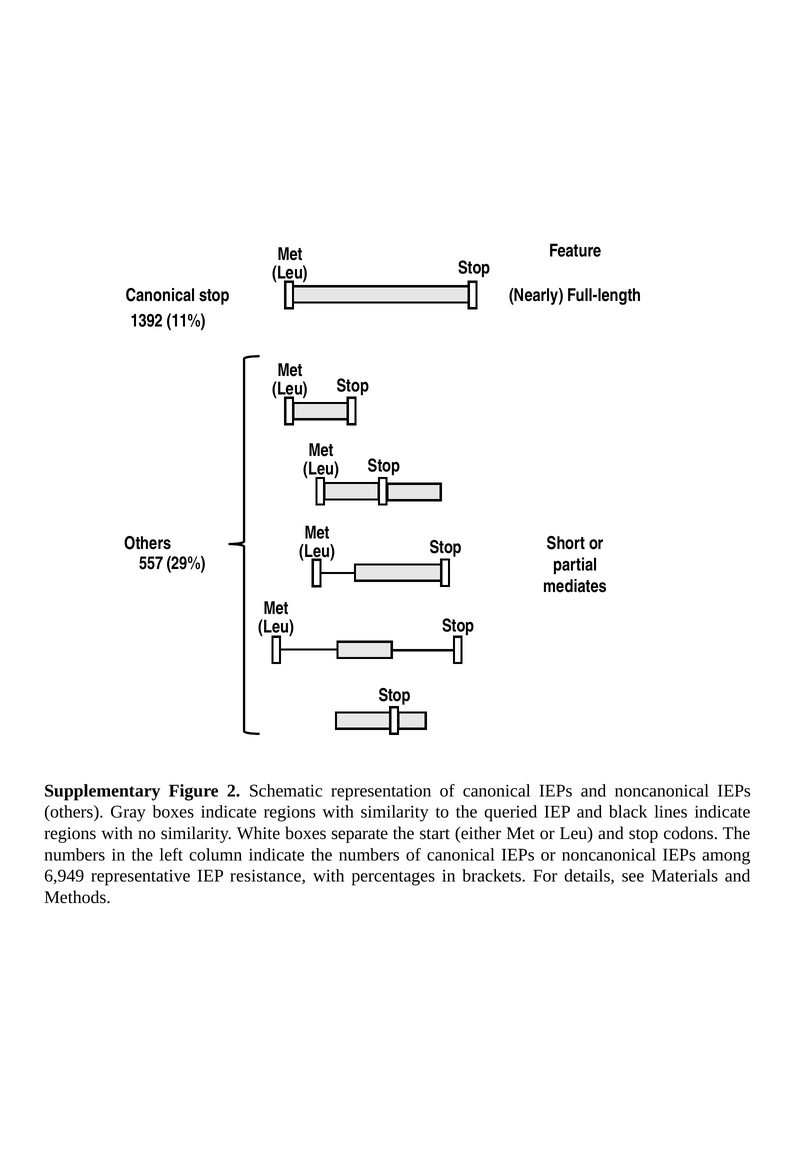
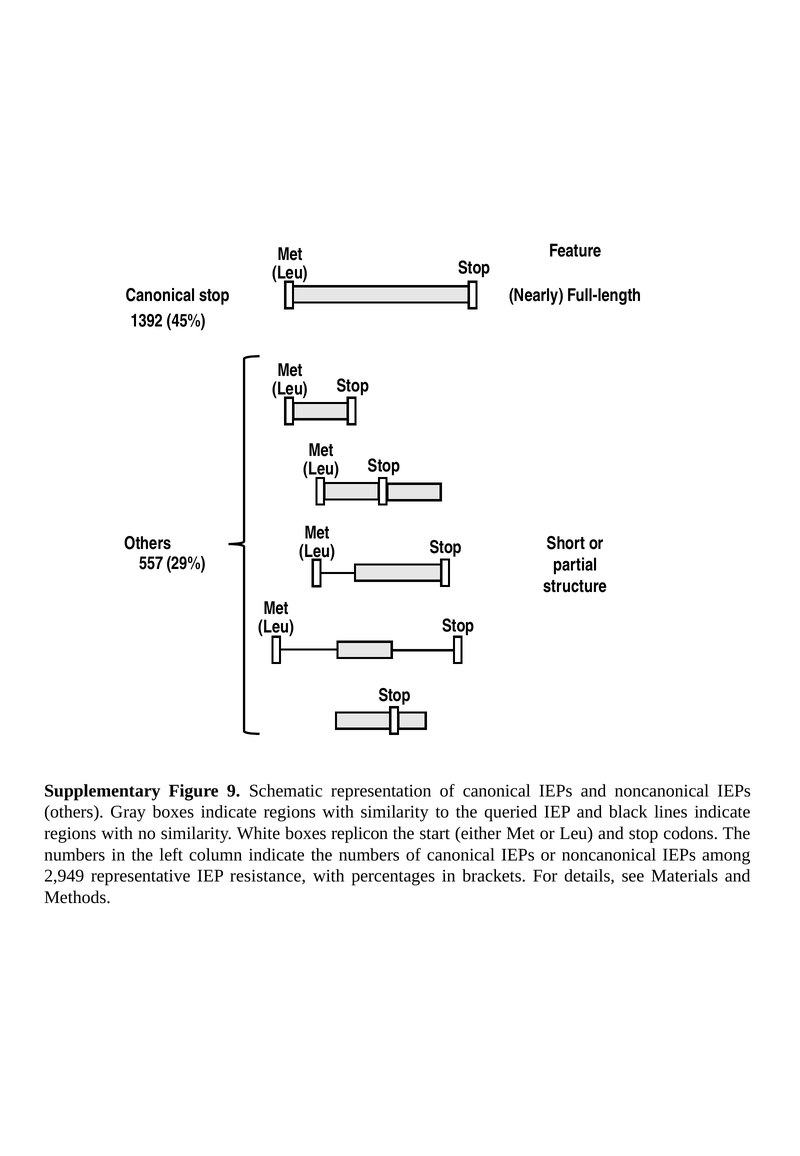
11%: 11% -> 45%
mediates: mediates -> structure
2: 2 -> 9
separate: separate -> replicon
6,949: 6,949 -> 2,949
